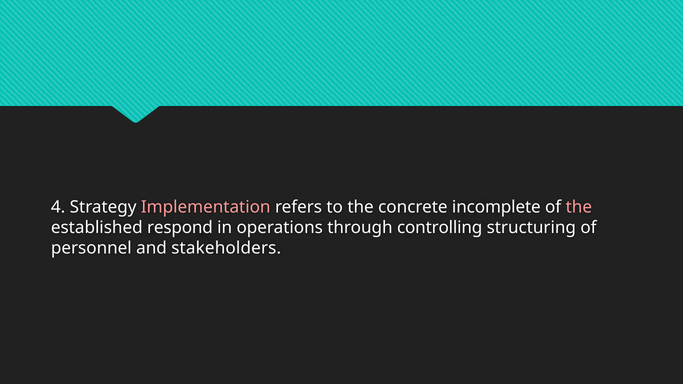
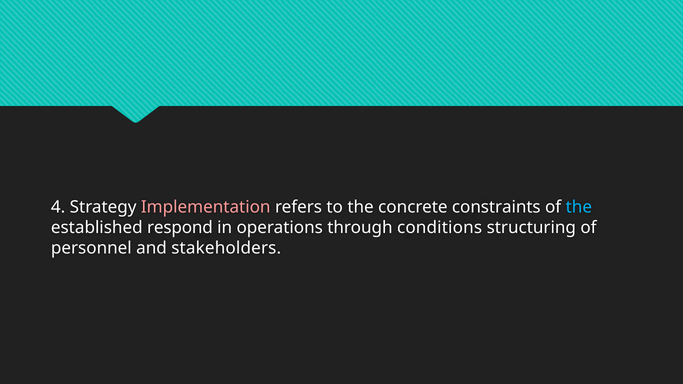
incomplete: incomplete -> constraints
the at (579, 207) colour: pink -> light blue
controlling: controlling -> conditions
